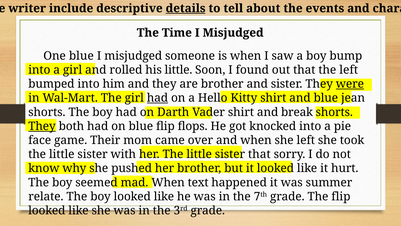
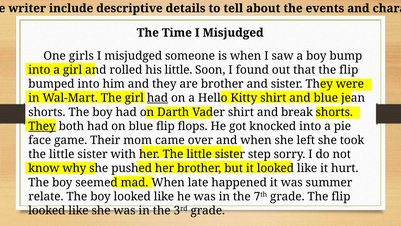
details underline: present -> none
One blue: blue -> girls
that the left: left -> flip
were underline: present -> none
sister that: that -> step
text: text -> late
